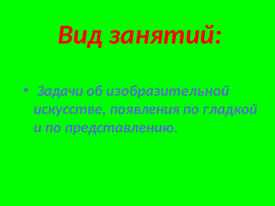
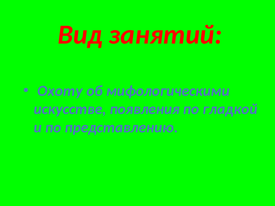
Задачи: Задачи -> Охоту
изобразительной: изобразительной -> мифологическими
